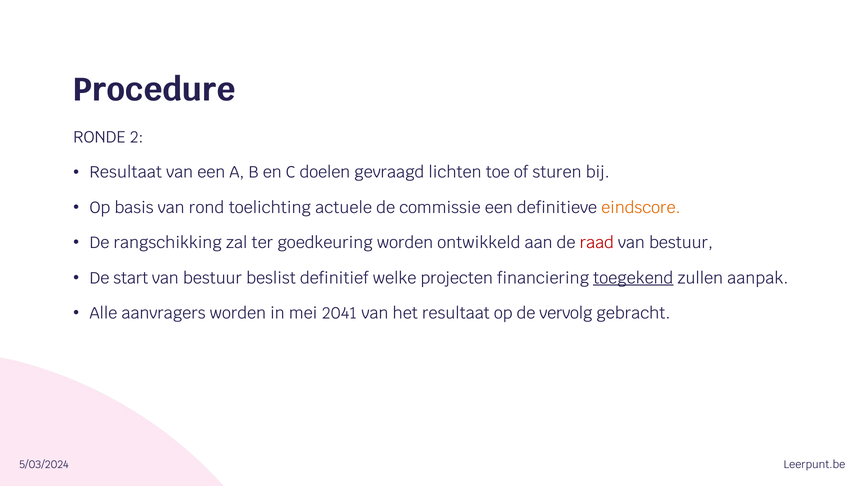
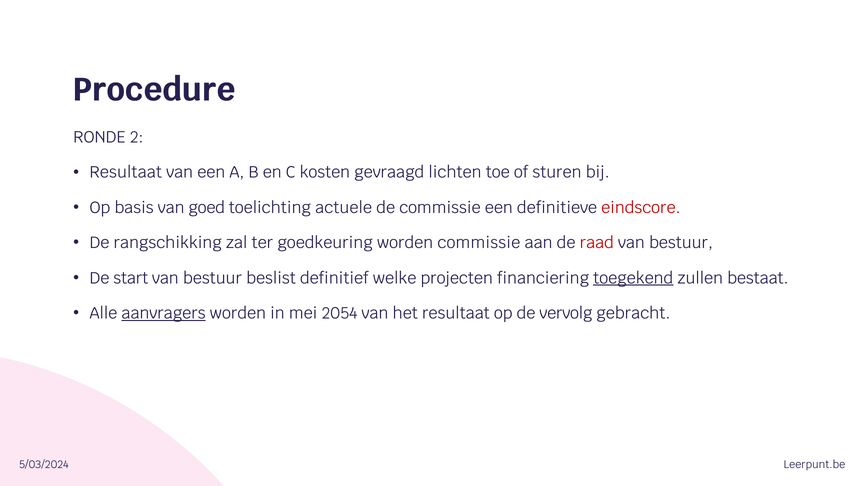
doelen: doelen -> kosten
rond: rond -> goed
eindscore colour: orange -> red
worden ontwikkeld: ontwikkeld -> commissie
aanpak: aanpak -> bestaat
aanvragers underline: none -> present
2041: 2041 -> 2054
